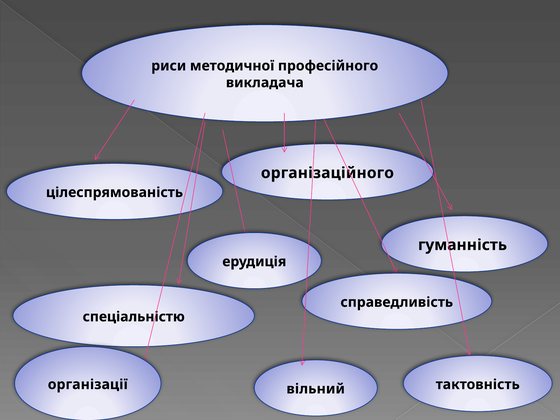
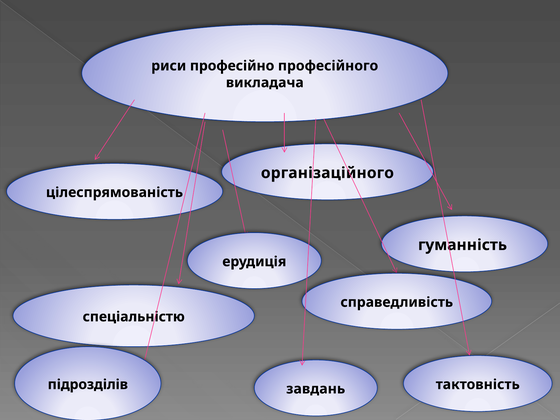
методичної: методичної -> професійно
організації: організації -> підрозділів
вільний: вільний -> завдань
